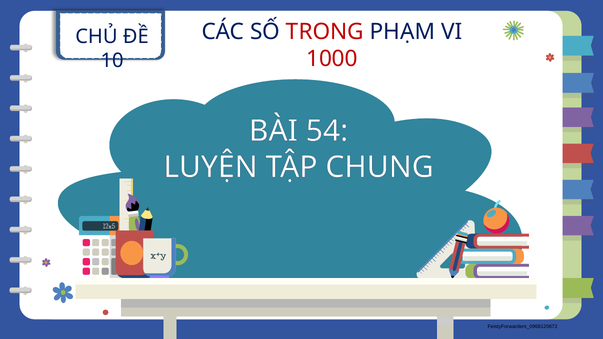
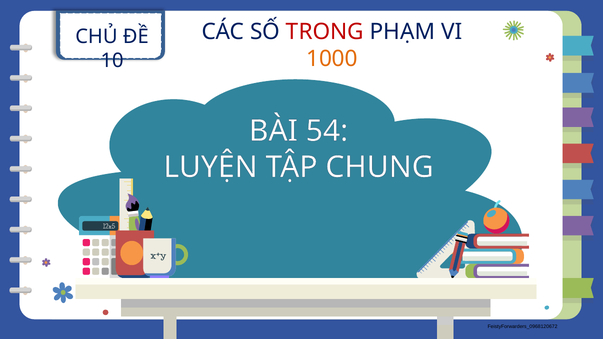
1000 colour: red -> orange
